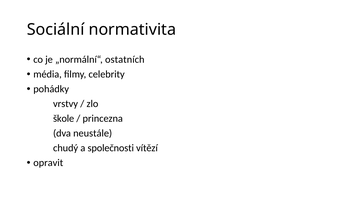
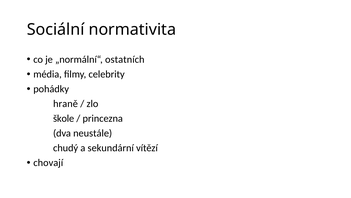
vrstvy: vrstvy -> hraně
společnosti: společnosti -> sekundární
opravit: opravit -> chovají
